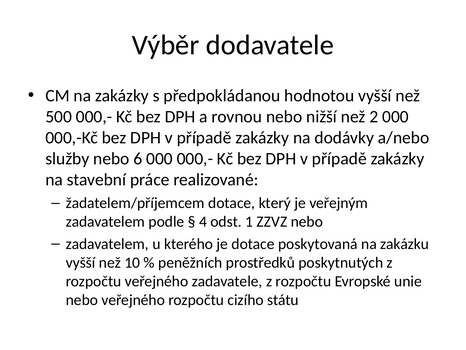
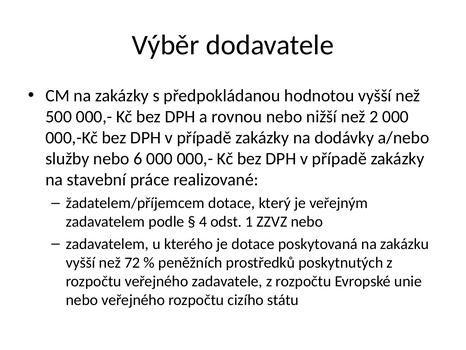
10: 10 -> 72
